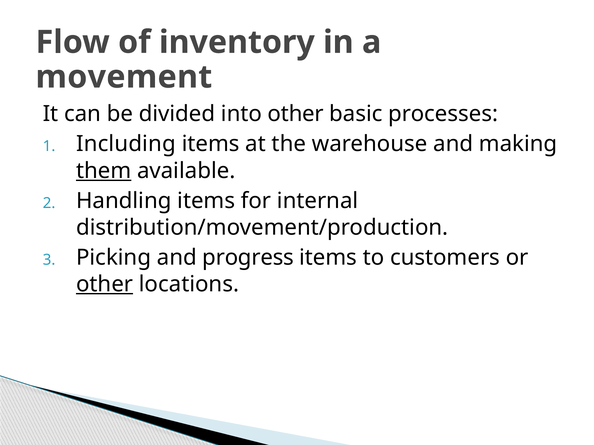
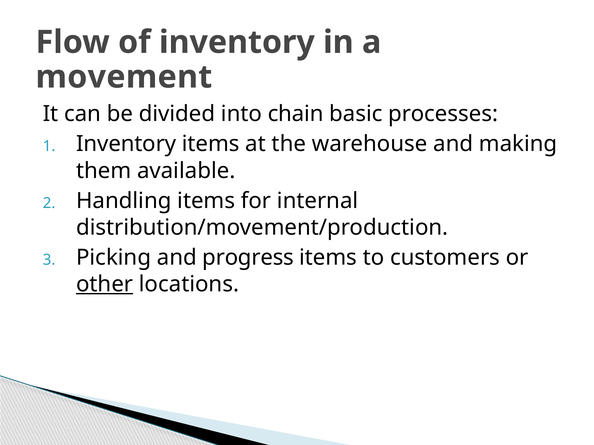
into other: other -> chain
Including at (126, 144): Including -> Inventory
them underline: present -> none
